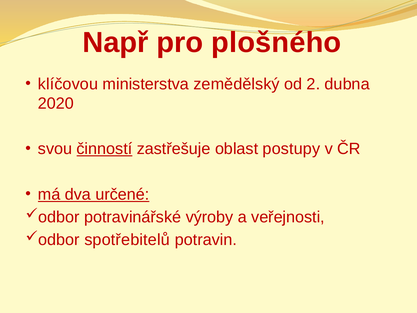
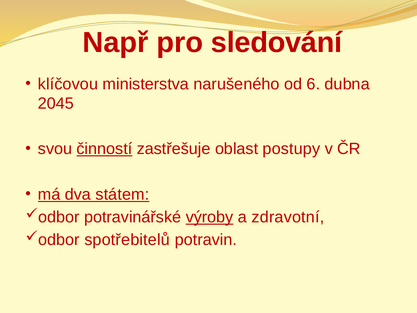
plošného: plošného -> sledování
zemědělský: zemědělský -> narušeného
2: 2 -> 6
2020: 2020 -> 2045
určené: určené -> státem
výroby underline: none -> present
veřejnosti: veřejnosti -> zdravotní
